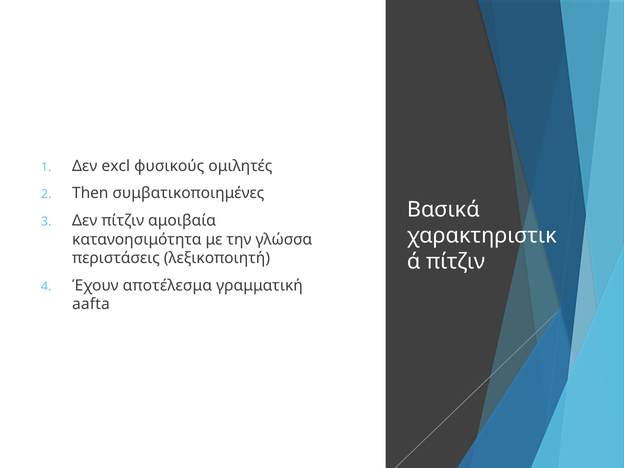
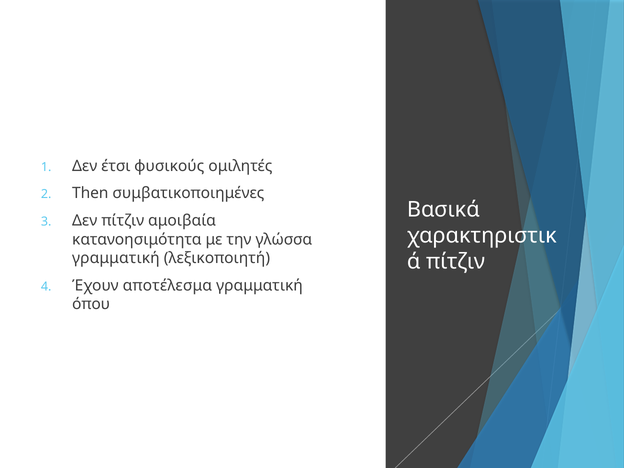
excl: excl -> έτσι
περιστάσεις at (116, 258): περιστάσεις -> γραμματική
aafta: aafta -> όπου
